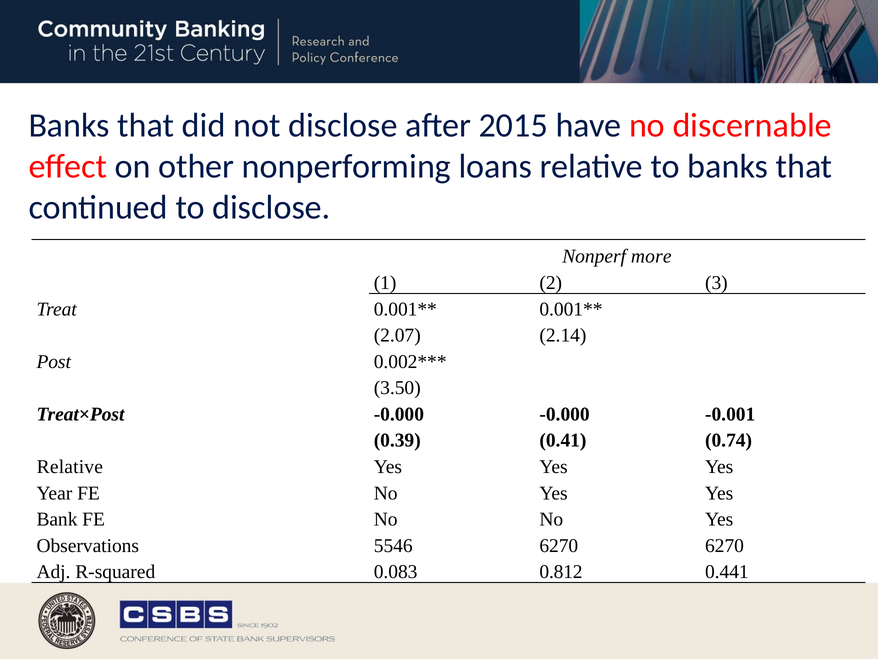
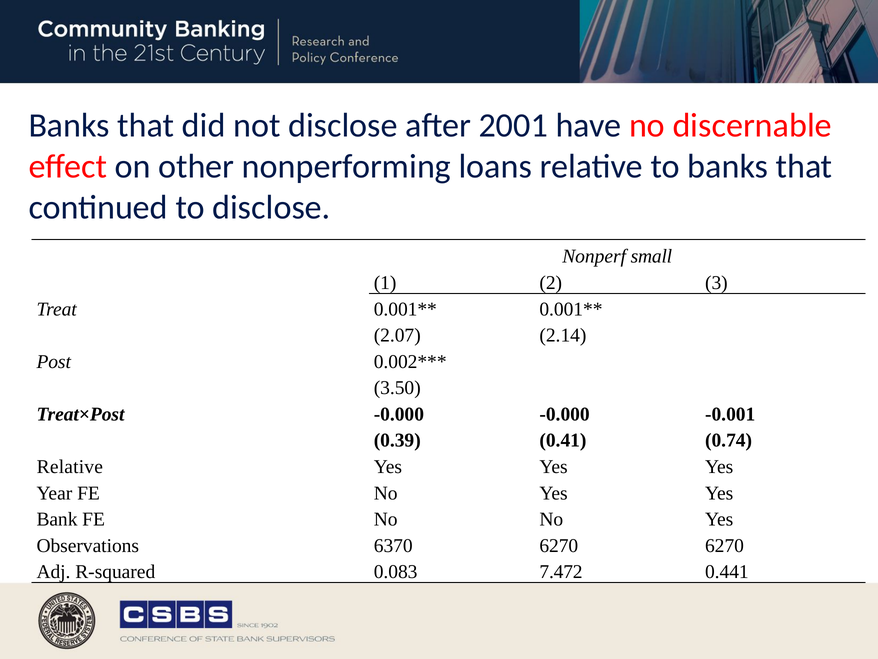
2015: 2015 -> 2001
more: more -> small
5546: 5546 -> 6370
0.812: 0.812 -> 7.472
